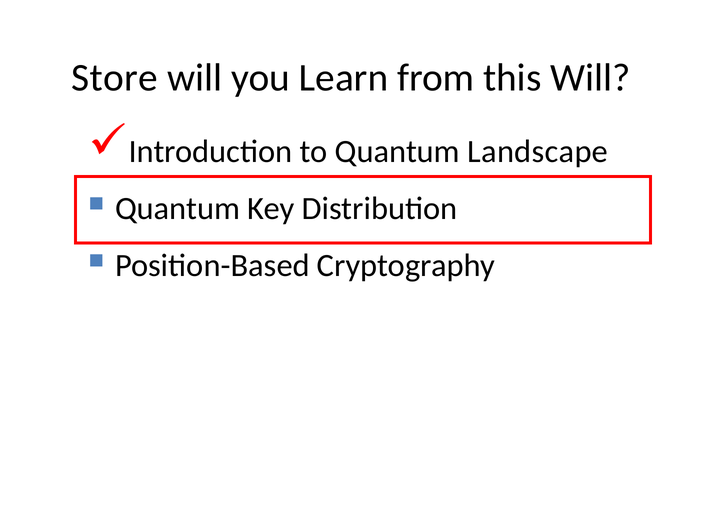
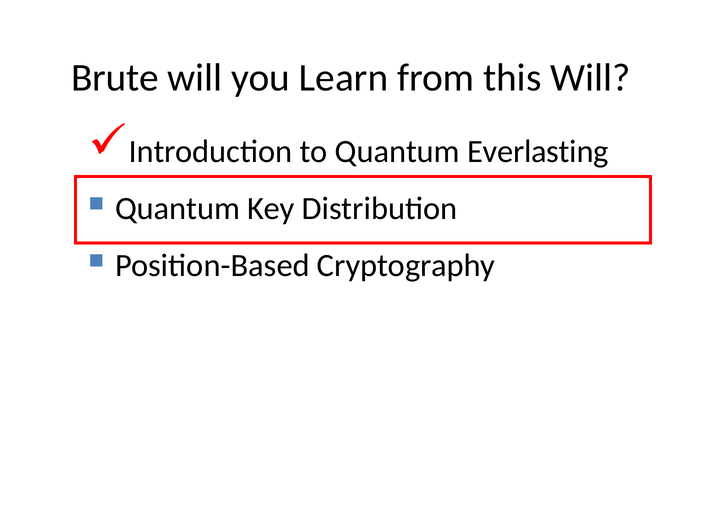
Store: Store -> Brute
Landscape: Landscape -> Everlasting
